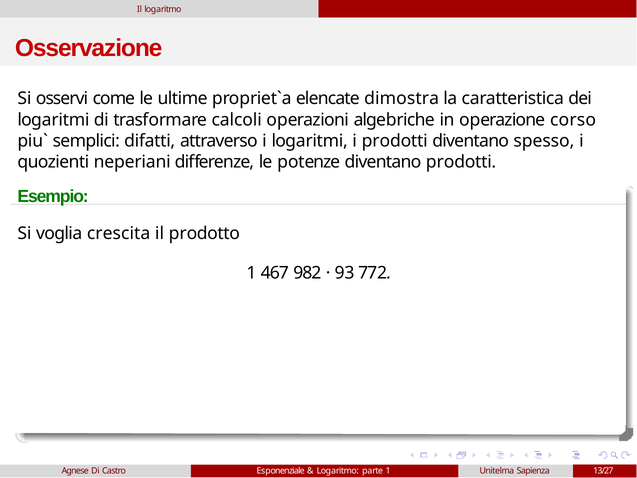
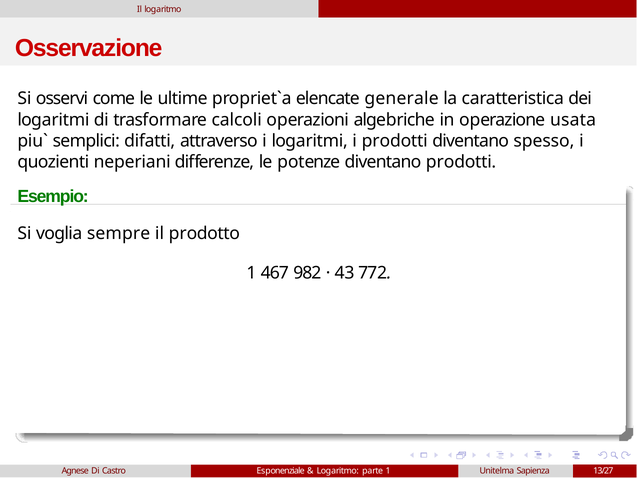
dimostra: dimostra -> generale
corso: corso -> usata
crescita: crescita -> sempre
93: 93 -> 43
